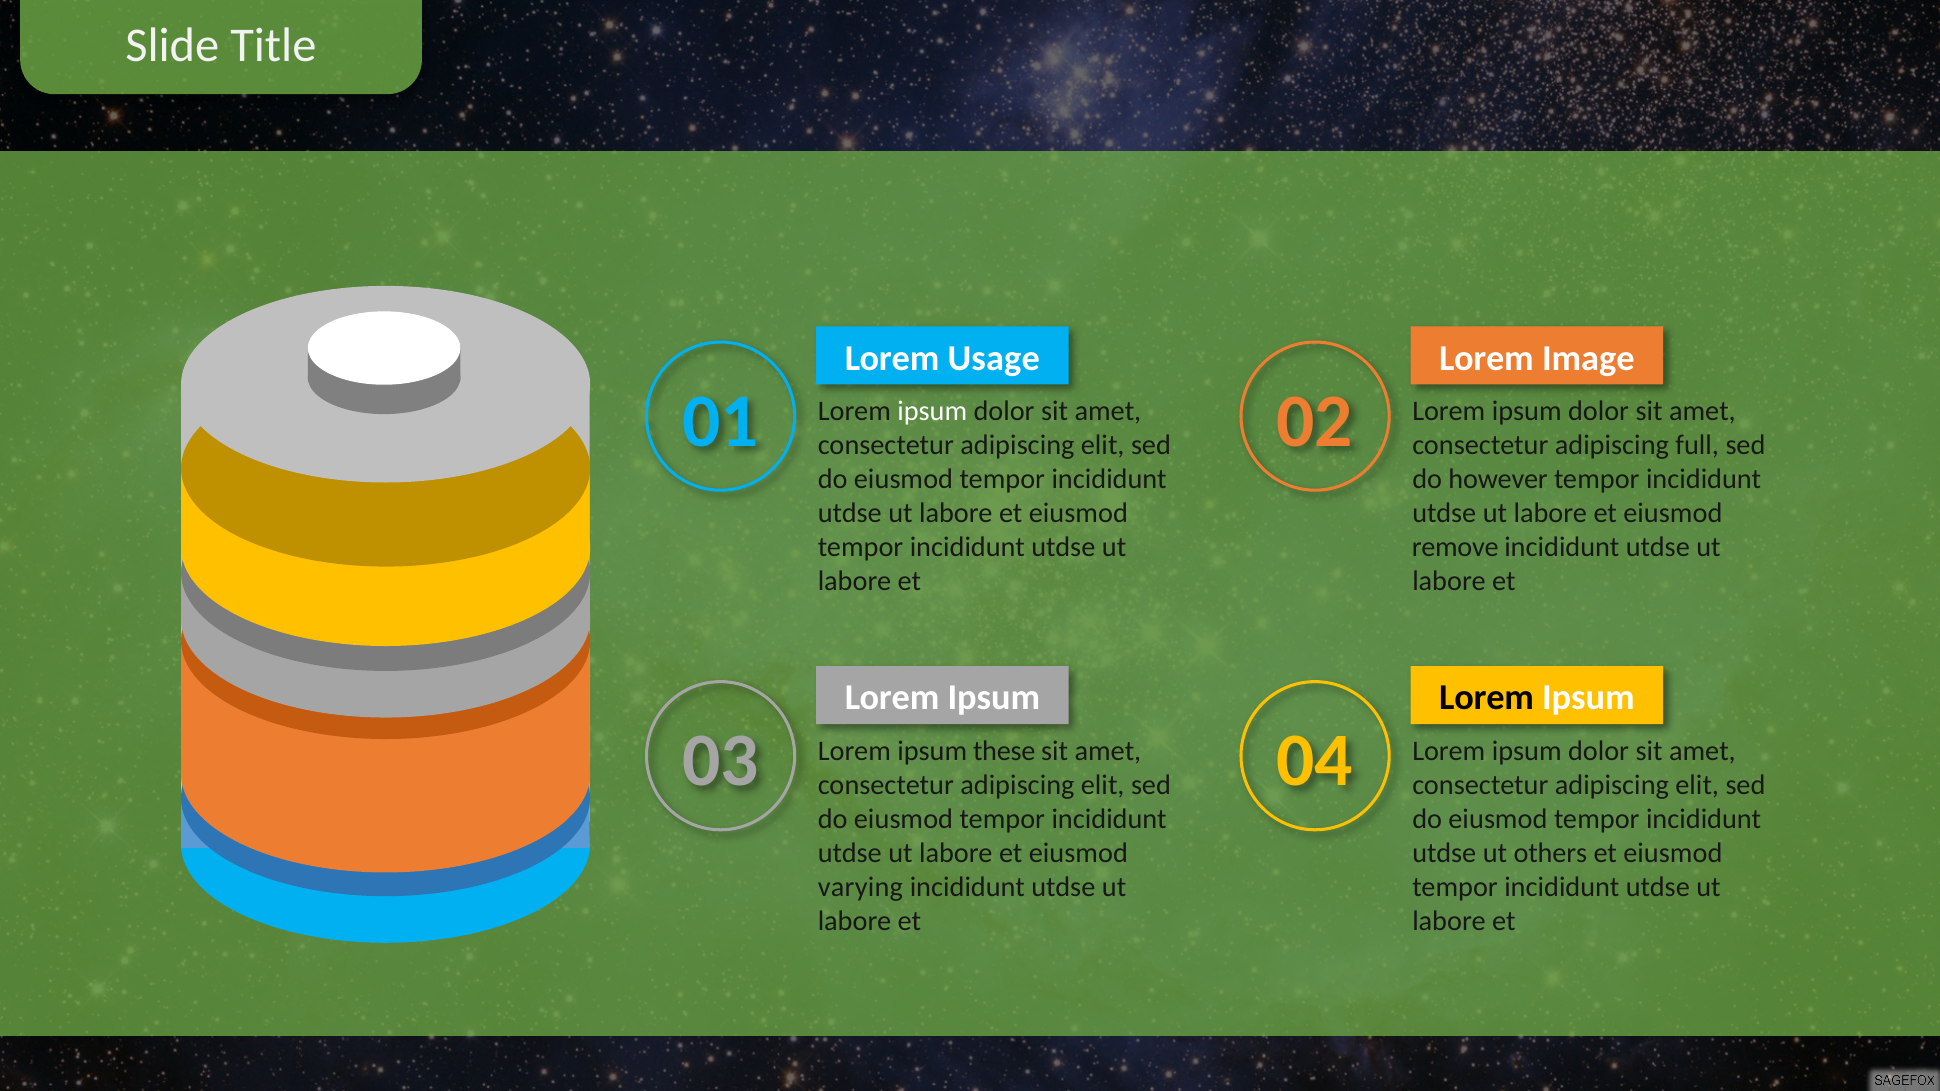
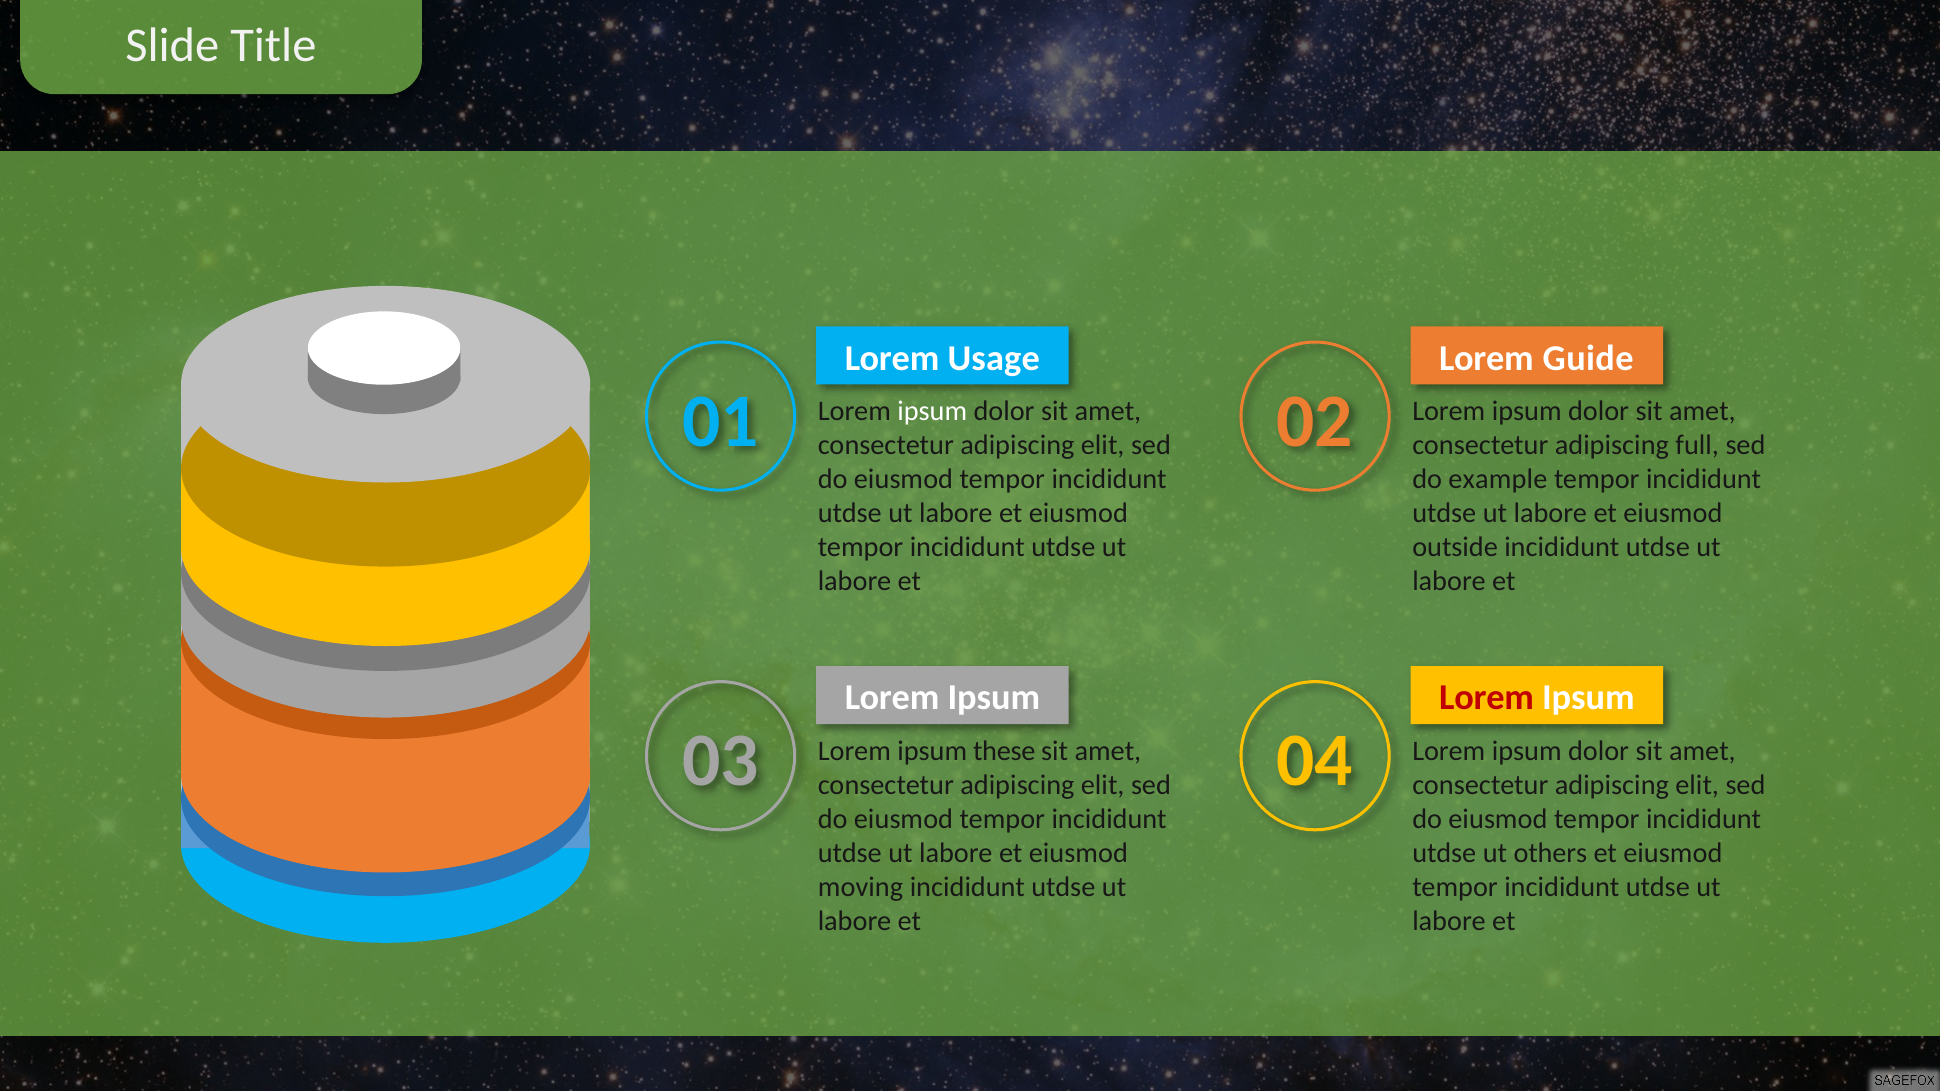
Image: Image -> Guide
however: however -> example
remove: remove -> outside
Lorem at (1487, 698) colour: black -> red
varying: varying -> moving
